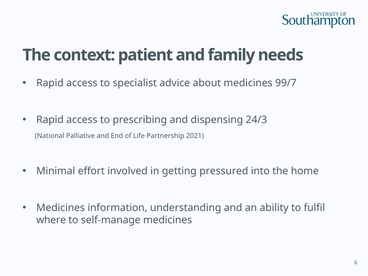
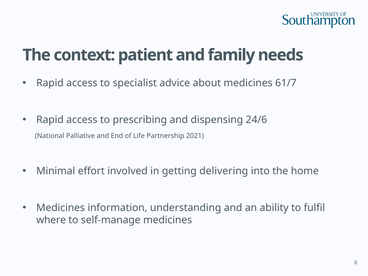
99/7: 99/7 -> 61/7
24/3: 24/3 -> 24/6
pressured: pressured -> delivering
